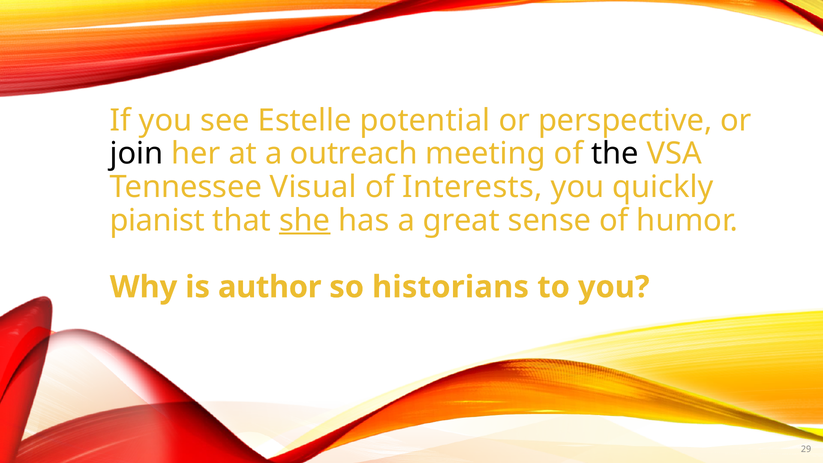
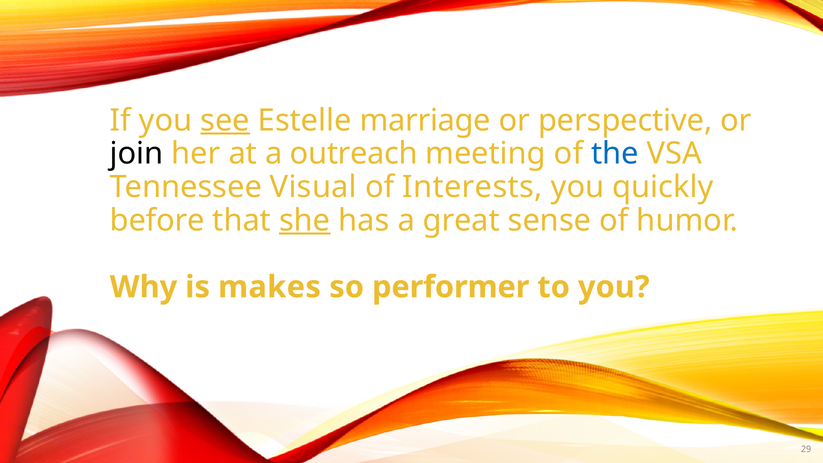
see underline: none -> present
potential: potential -> marriage
the colour: black -> blue
pianist: pianist -> before
author: author -> makes
historians: historians -> performer
